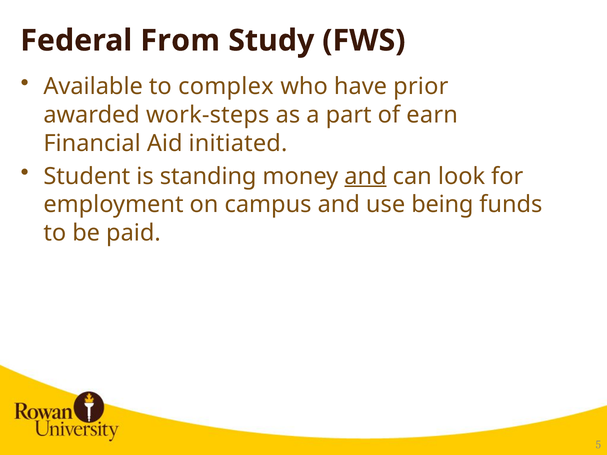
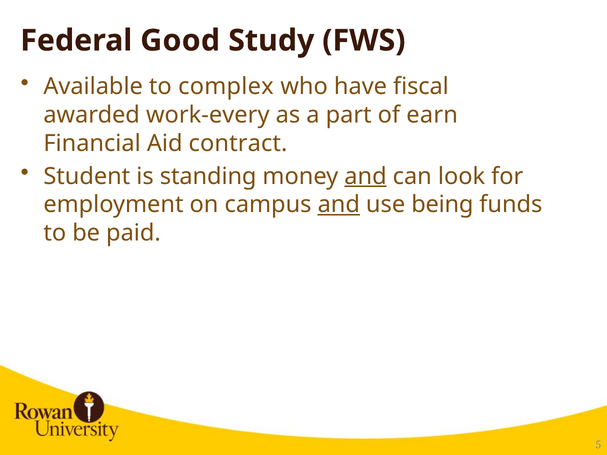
From: From -> Good
prior: prior -> fiscal
work-steps: work-steps -> work-every
initiated: initiated -> contract
and at (339, 205) underline: none -> present
